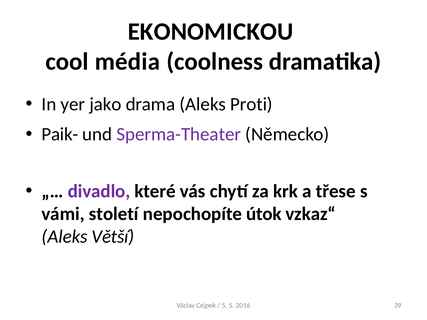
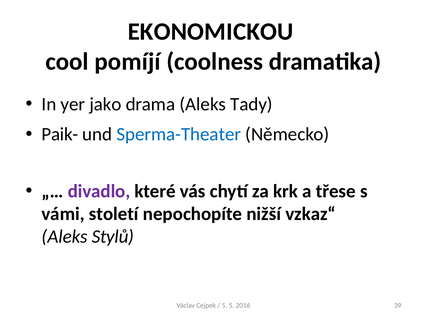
média: média -> pomíjí
Proti: Proti -> Tady
Sperma-Theater colour: purple -> blue
útok: útok -> nižší
Větší: Větší -> Stylů
